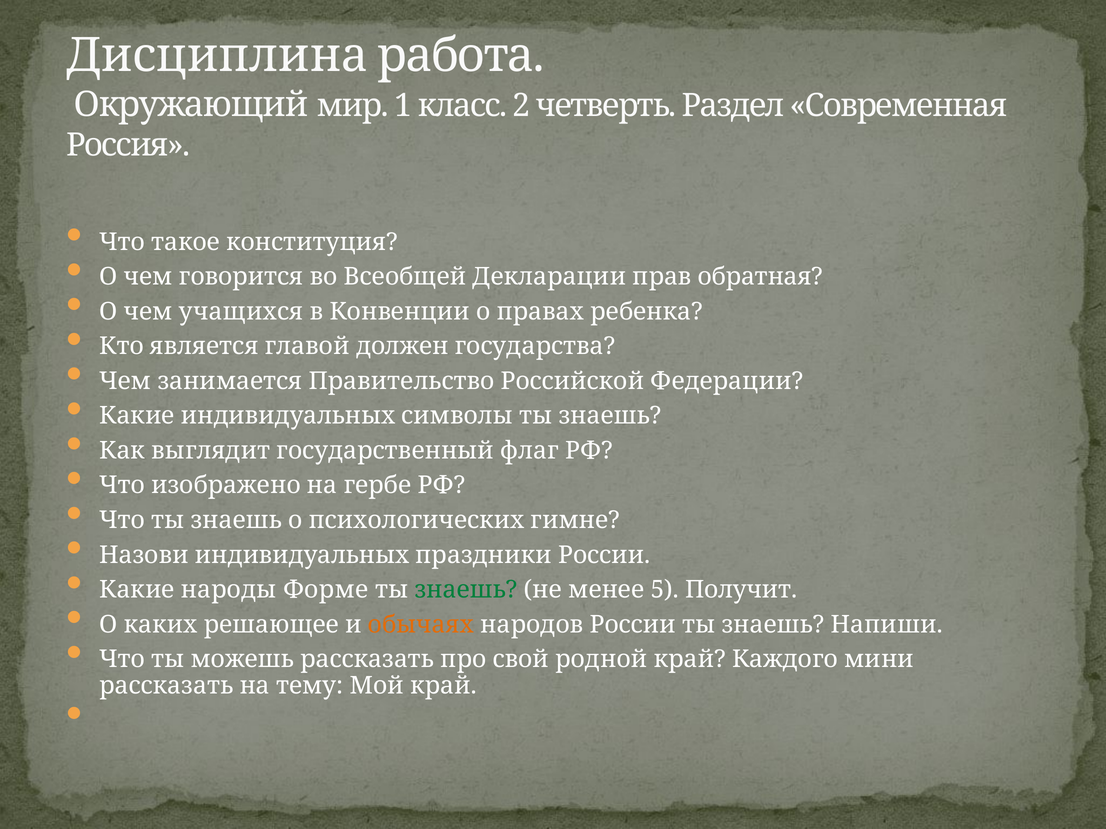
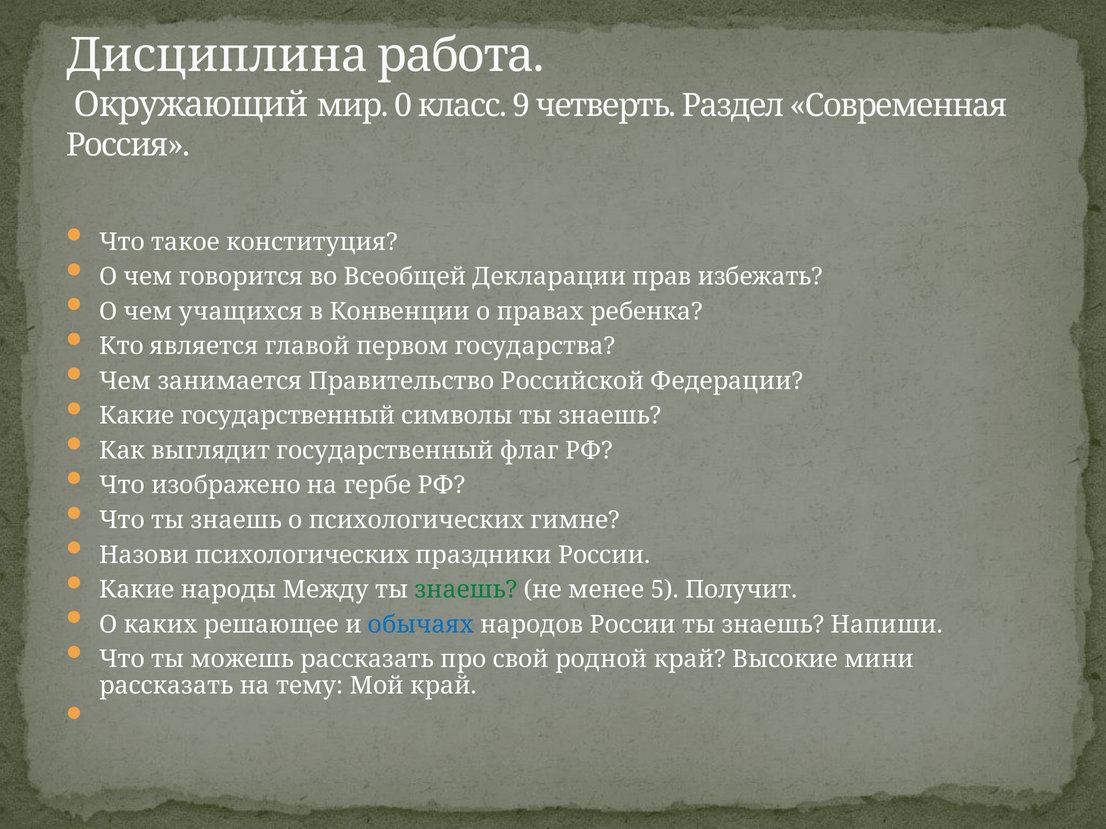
1: 1 -> 0
2: 2 -> 9
обратная: обратная -> избежать
должен: должен -> первом
Какие индивидуальных: индивидуальных -> государственный
Назови индивидуальных: индивидуальных -> психологических
Форме: Форме -> Между
обычаях colour: orange -> blue
Каждого: Каждого -> Высокие
